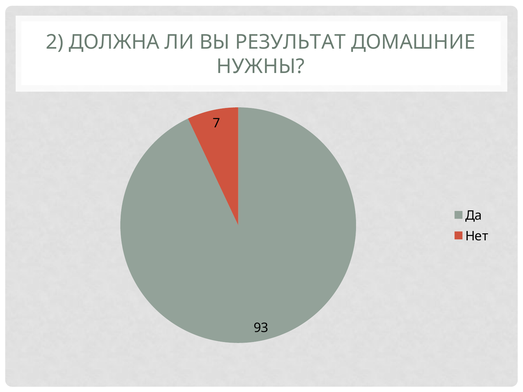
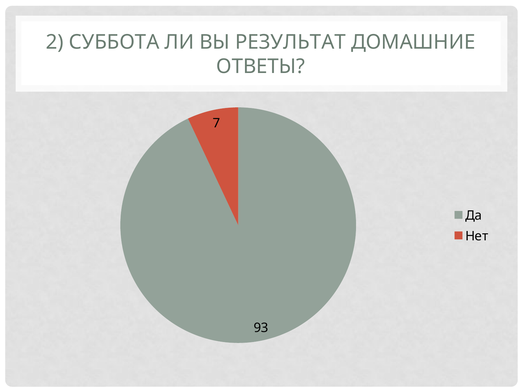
ДОЛЖНА: ДОЛЖНА -> СУББОТА
НУЖНЫ: НУЖНЫ -> ОТВЕТЫ
